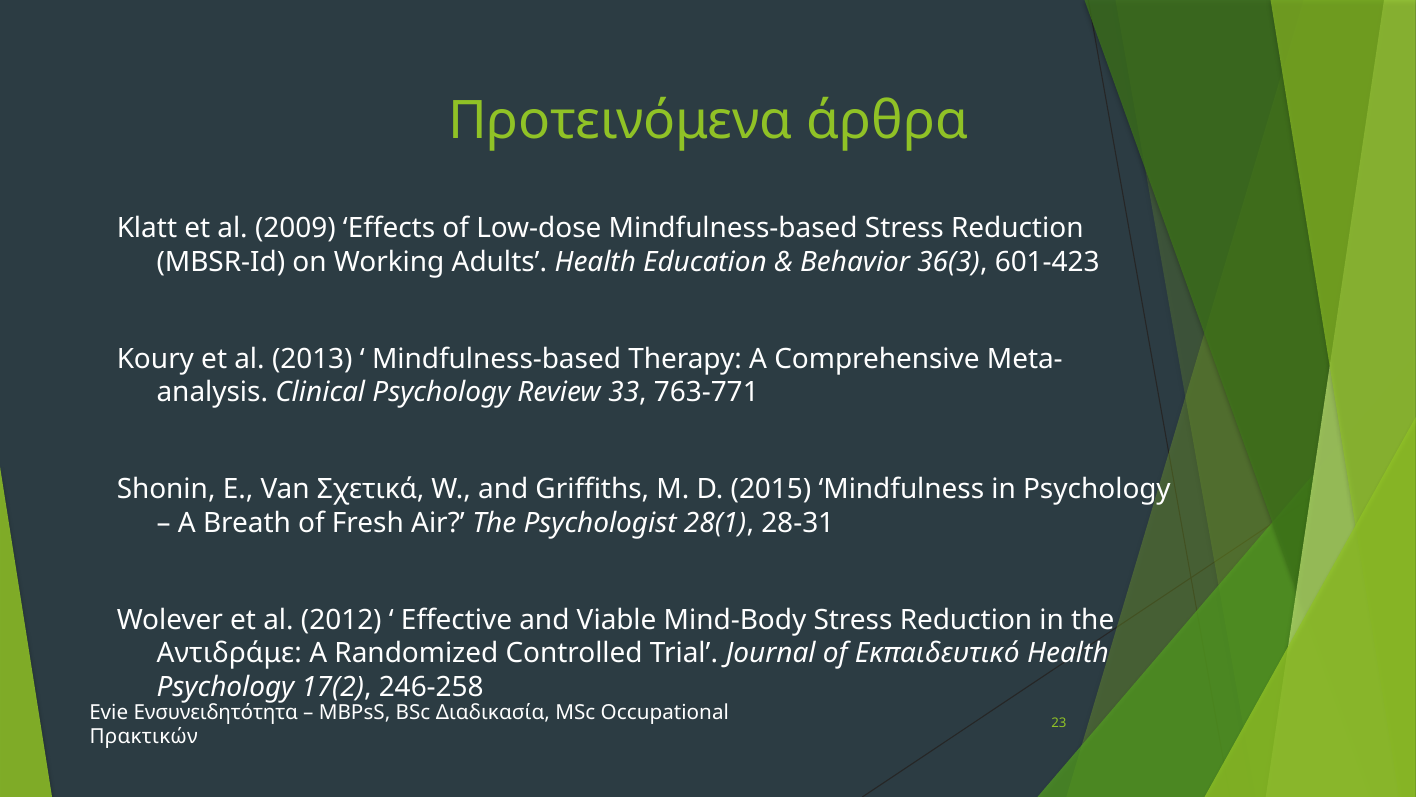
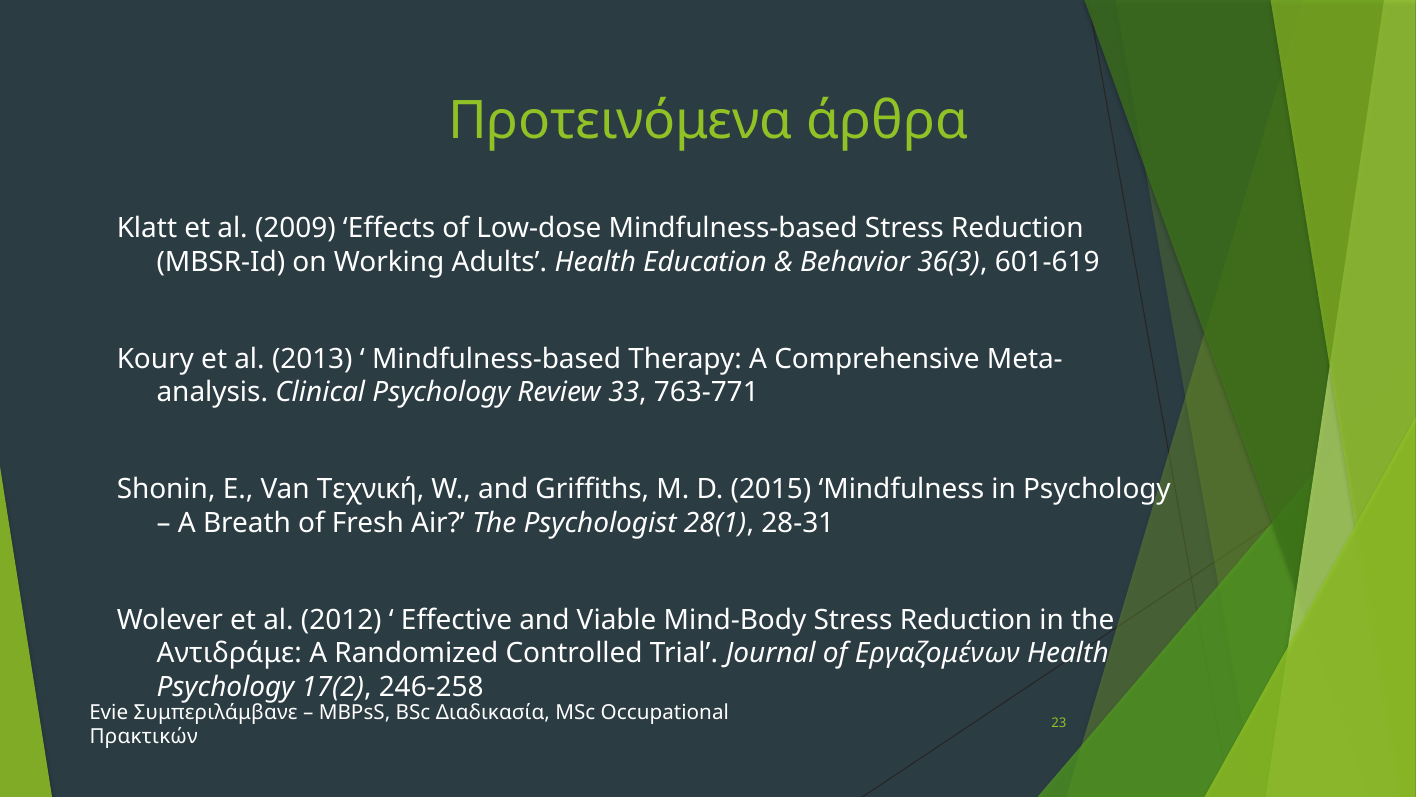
601-423: 601-423 -> 601-619
Σχετικά: Σχετικά -> Τεχνική
Εκπαιδευτικό: Εκπαιδευτικό -> Εργαζομένων
Ενσυνειδητότητα: Ενσυνειδητότητα -> Συμπεριλάμβανε
